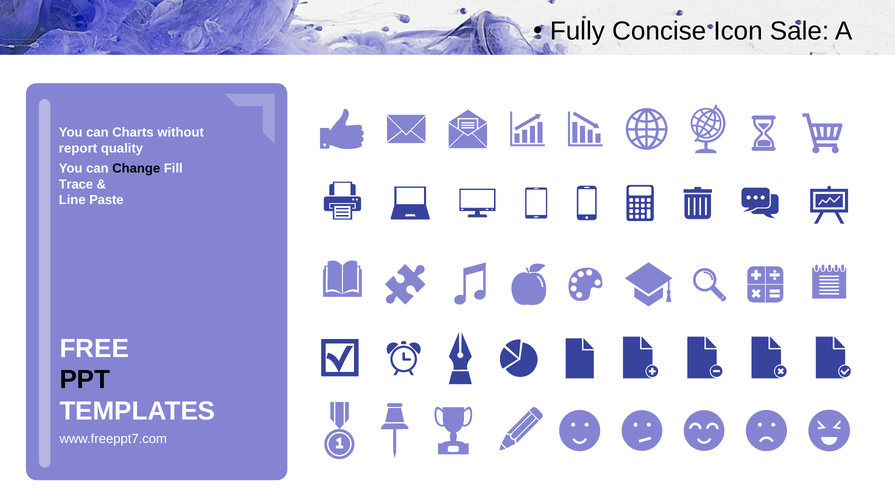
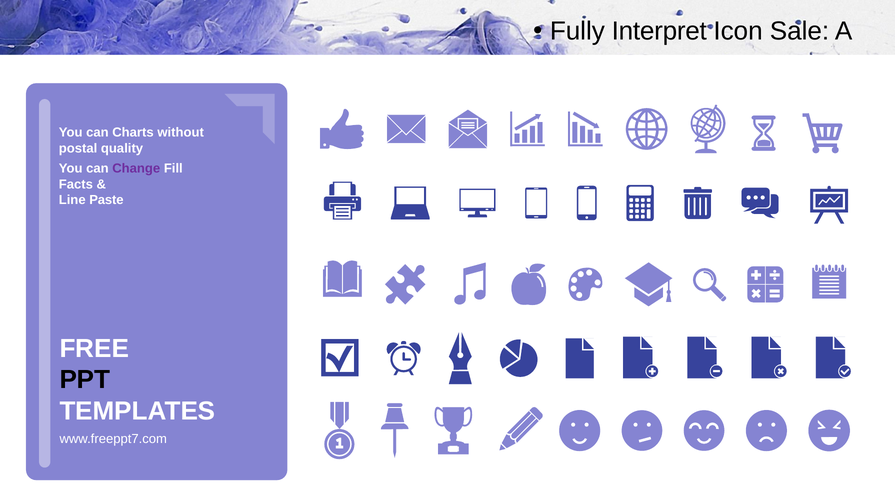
Concise: Concise -> Interpret
report: report -> postal
Change colour: black -> purple
Trace: Trace -> Facts
